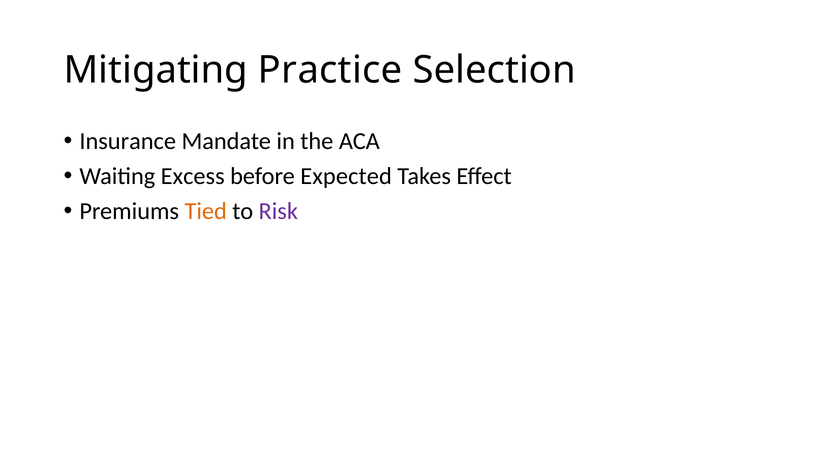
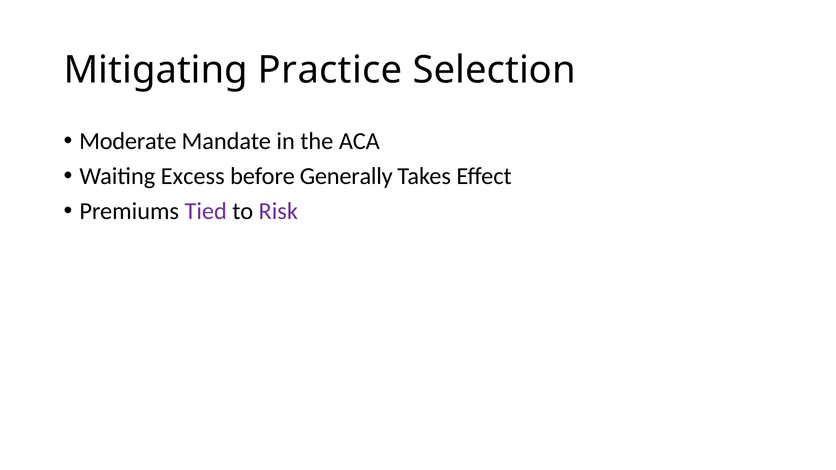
Insurance: Insurance -> Moderate
Expected: Expected -> Generally
Tied colour: orange -> purple
